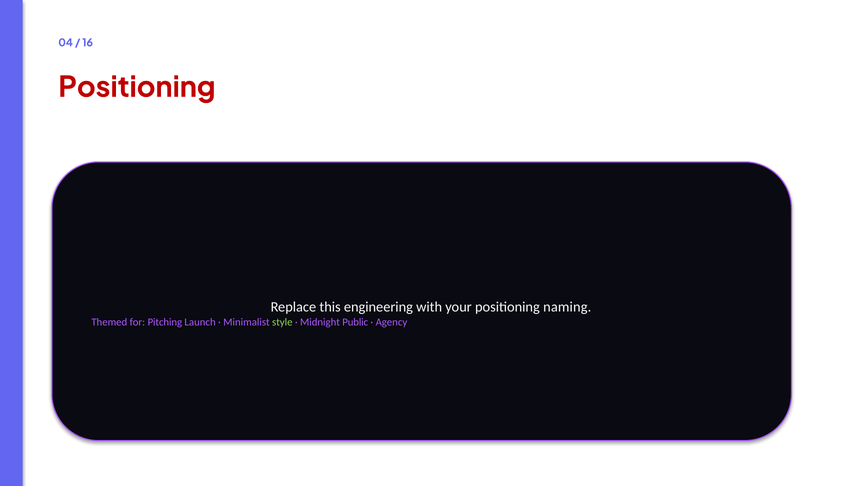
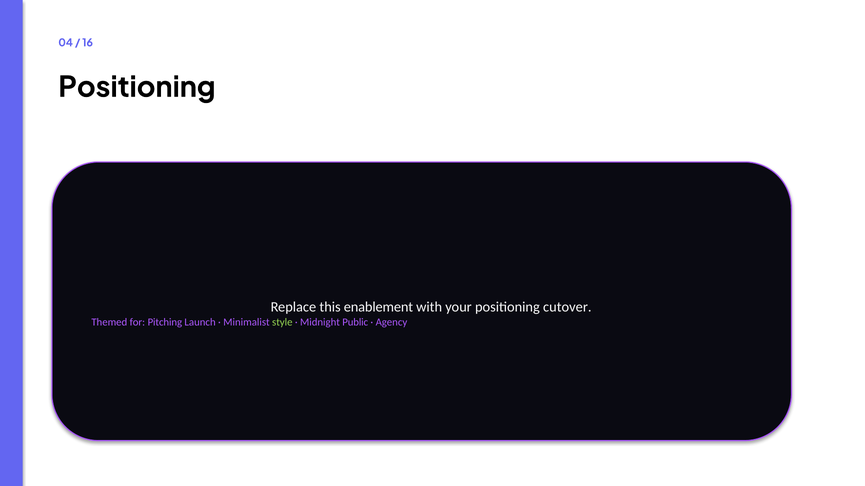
Positioning at (137, 87) colour: red -> black
engineering: engineering -> enablement
naming: naming -> cutover
